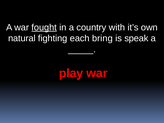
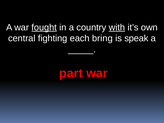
with underline: none -> present
natural: natural -> central
play: play -> part
